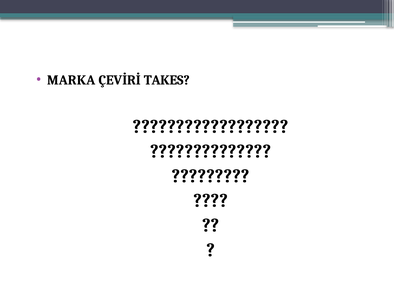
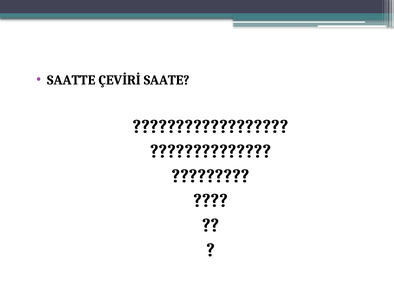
MARKA: MARKA -> SAATTE
TAKES: TAKES -> SAATE
